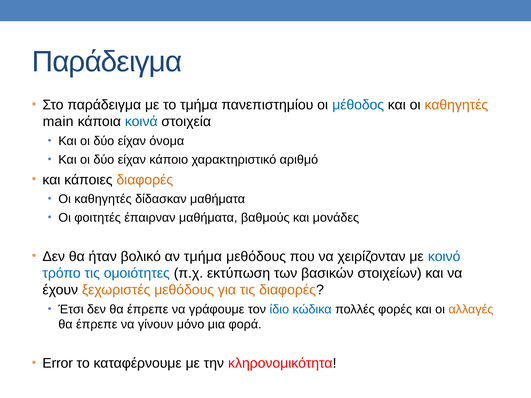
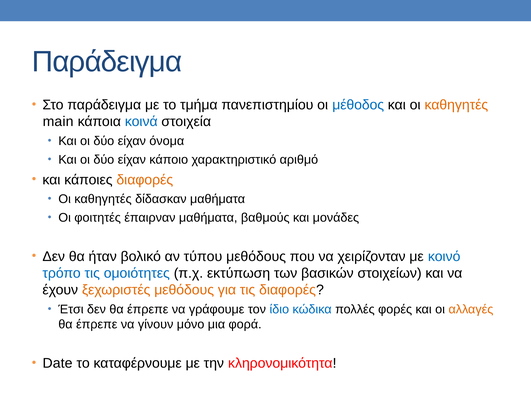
αν τμήμα: τμήμα -> τύπου
Error: Error -> Date
